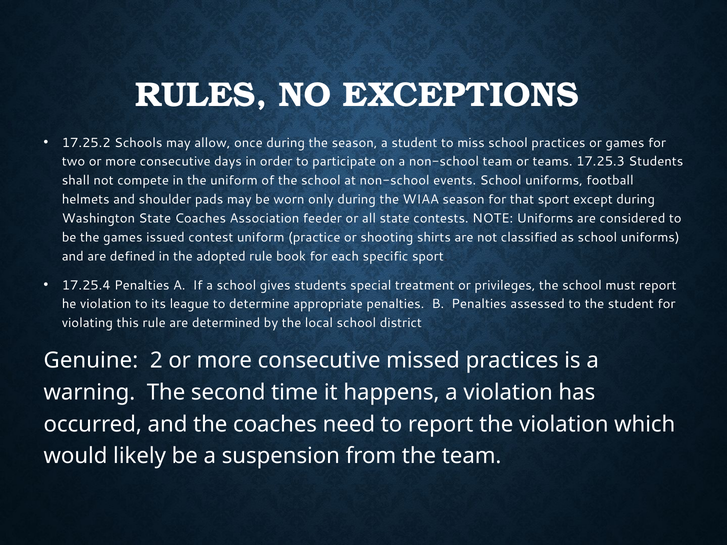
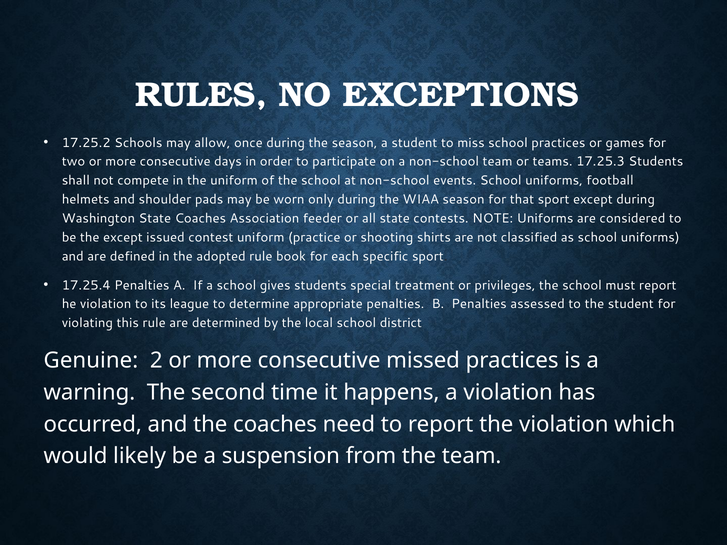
the games: games -> except
